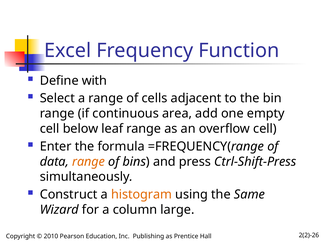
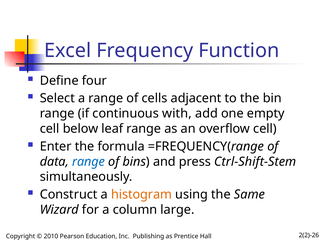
with: with -> four
area: area -> with
range at (89, 161) colour: orange -> blue
Ctrl-Shift-Press: Ctrl-Shift-Press -> Ctrl-Shift-Stem
